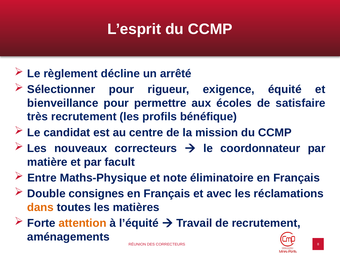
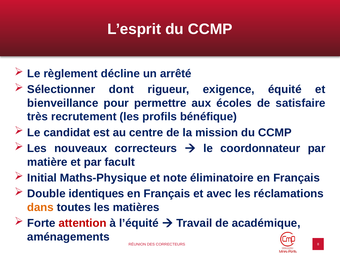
Sélectionner pour: pour -> dont
Entre: Entre -> Initial
consignes: consignes -> identiques
attention colour: orange -> red
de recrutement: recrutement -> académique
